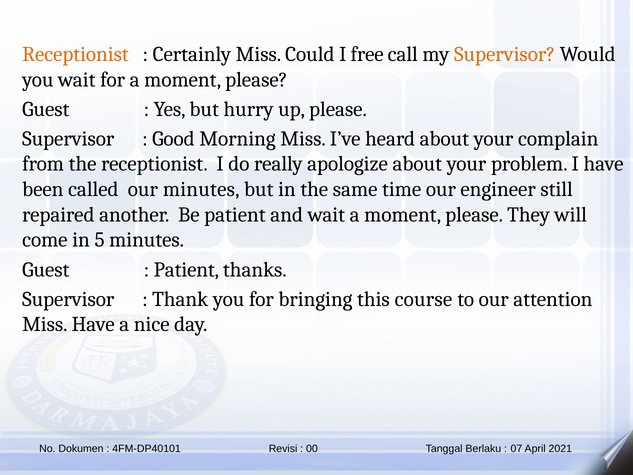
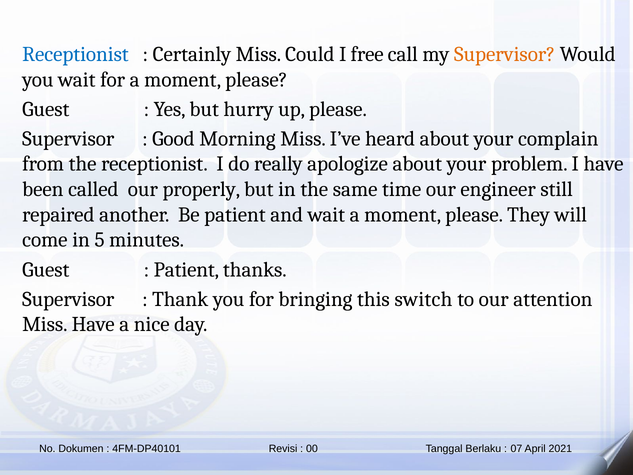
Receptionist at (75, 54) colour: orange -> blue
our minutes: minutes -> properly
course: course -> switch
